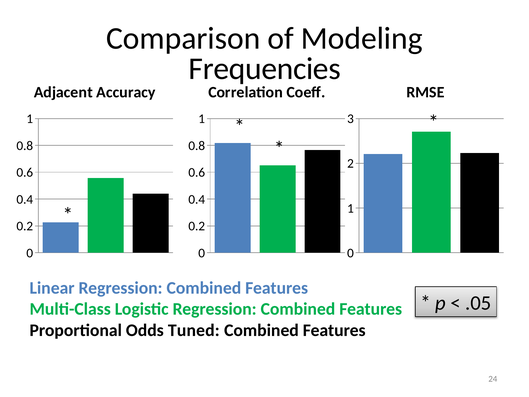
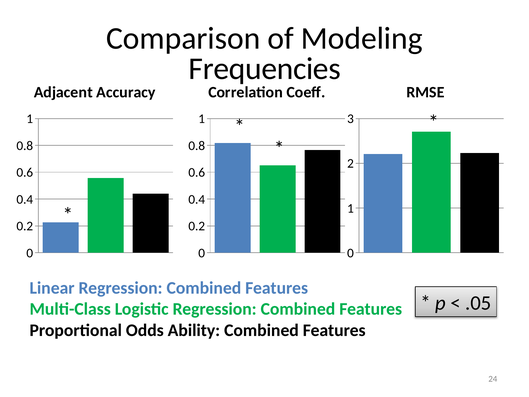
Tuned: Tuned -> Ability
